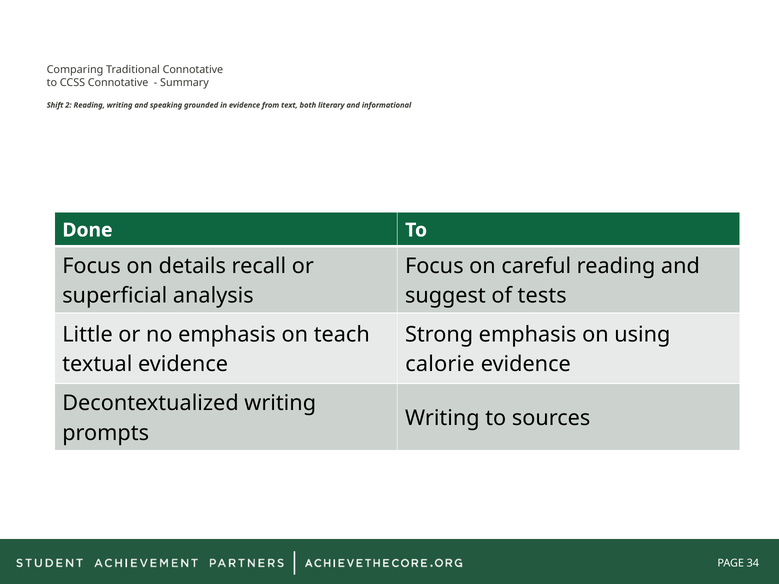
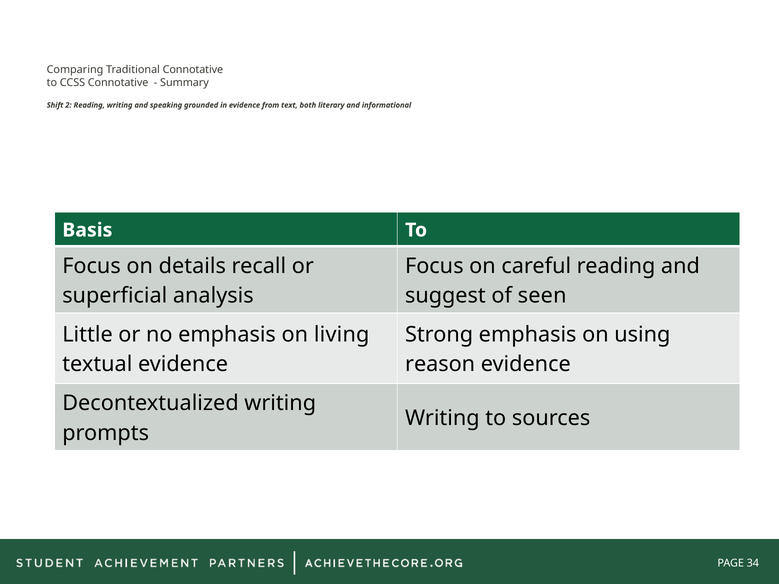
Done: Done -> Basis
tests: tests -> seen
teach: teach -> living
calorie: calorie -> reason
